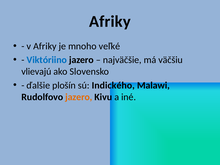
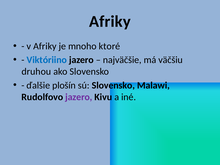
veľké: veľké -> ktoré
vlievajú: vlievajú -> druhou
sú Indického: Indického -> Slovensko
jazero at (79, 97) colour: orange -> purple
